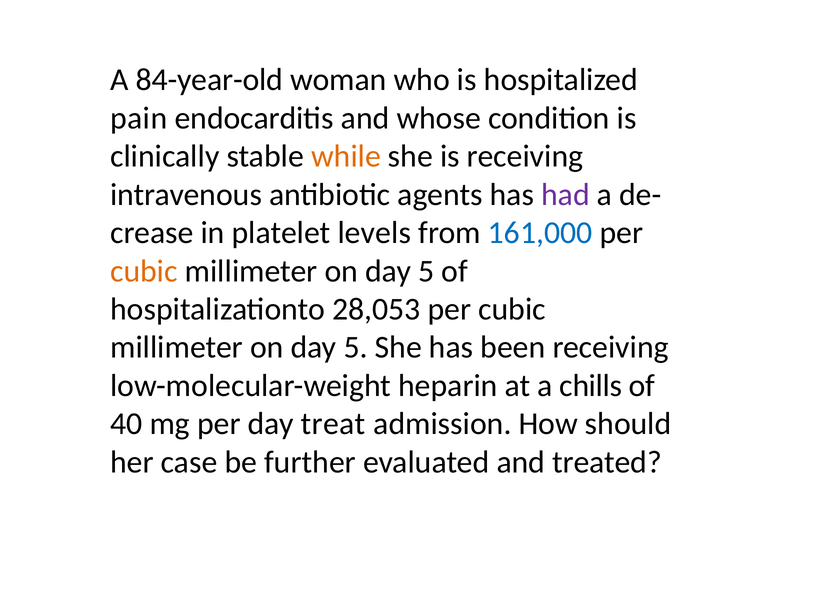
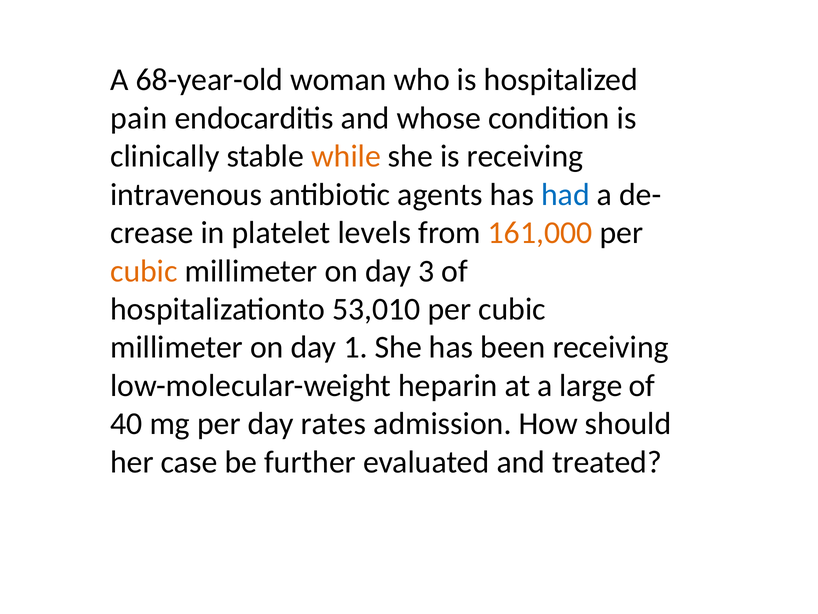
84-year-old: 84-year-old -> 68-year-old
had colour: purple -> blue
161,000 colour: blue -> orange
5 at (426, 271): 5 -> 3
28,053: 28,053 -> 53,010
5 at (356, 347): 5 -> 1
chills: chills -> large
treat: treat -> rates
